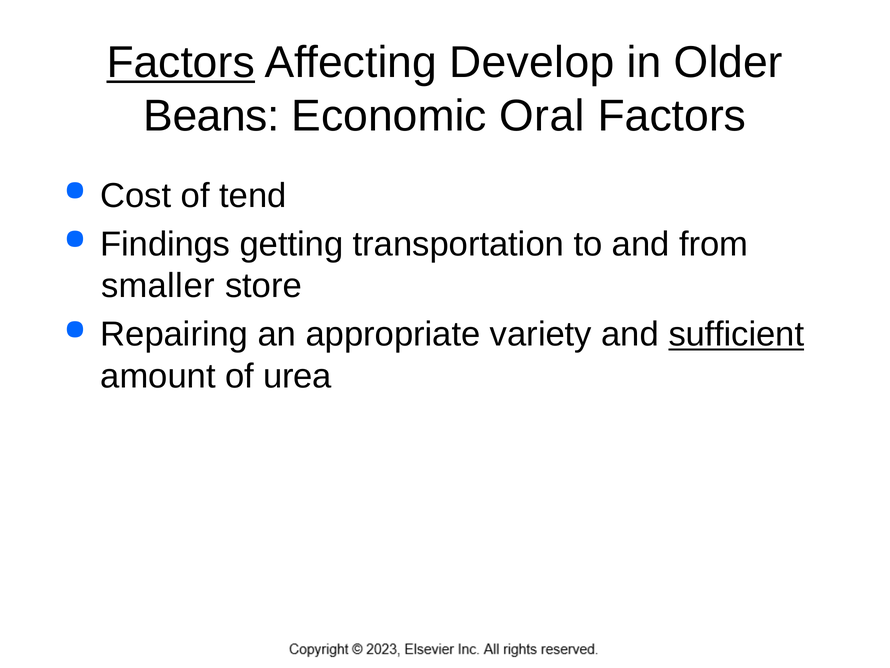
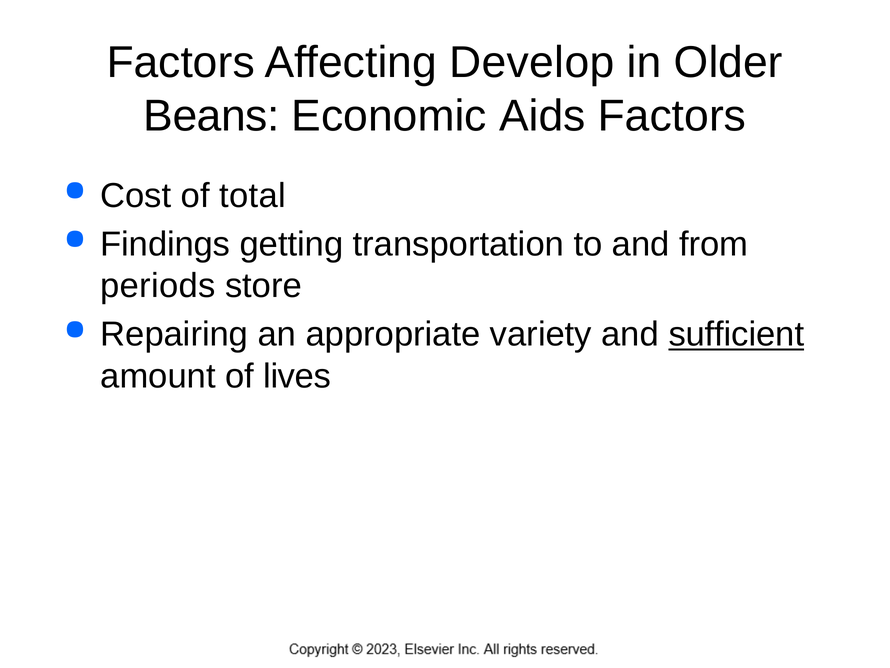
Factors at (181, 63) underline: present -> none
Oral: Oral -> Aids
tend: tend -> total
smaller: smaller -> periods
urea: urea -> lives
